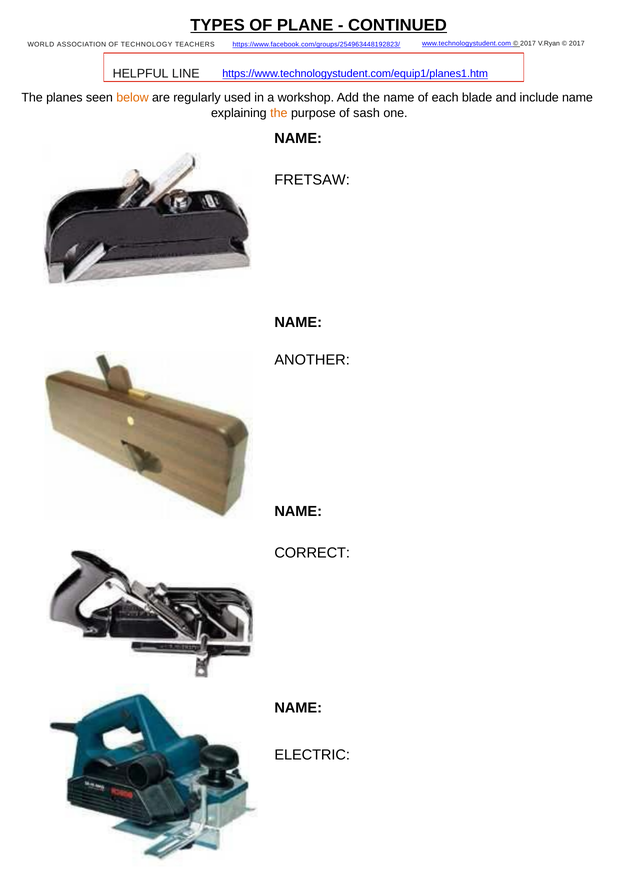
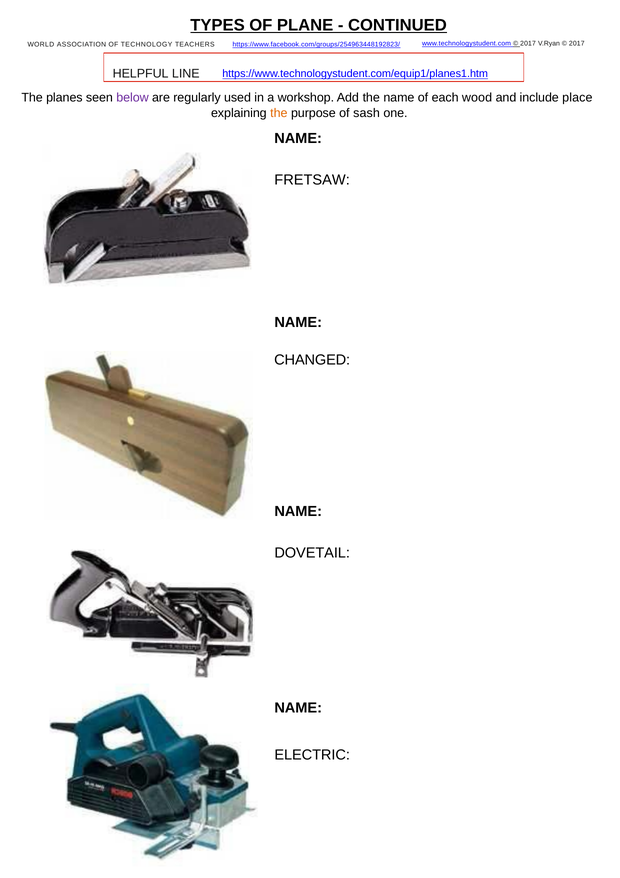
below colour: orange -> purple
blade: blade -> wood
include name: name -> place
ANOTHER: ANOTHER -> CHANGED
CORRECT: CORRECT -> DOVETAIL
